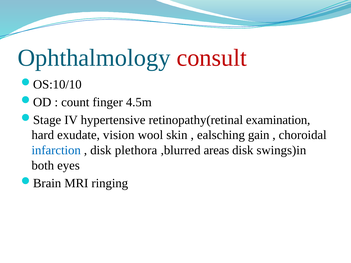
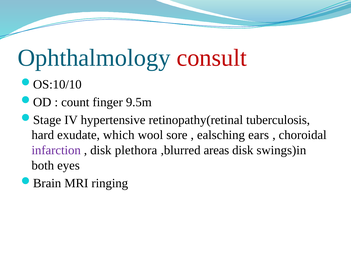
4.5m: 4.5m -> 9.5m
examination: examination -> tuberculosis
vision: vision -> which
skin: skin -> sore
gain: gain -> ears
infarction colour: blue -> purple
